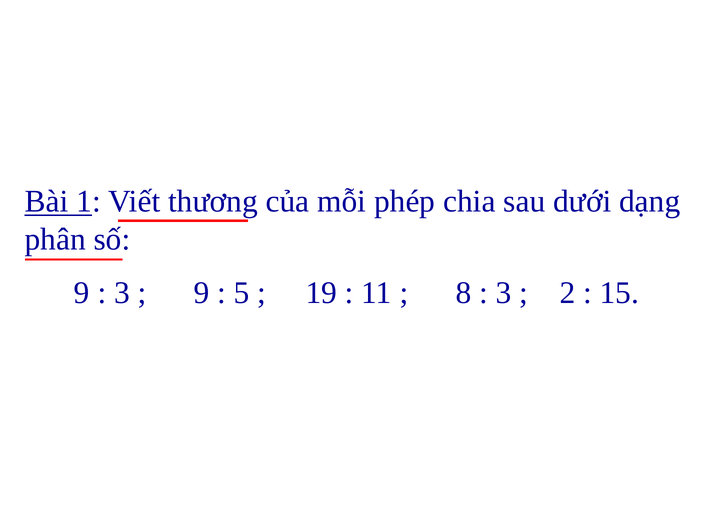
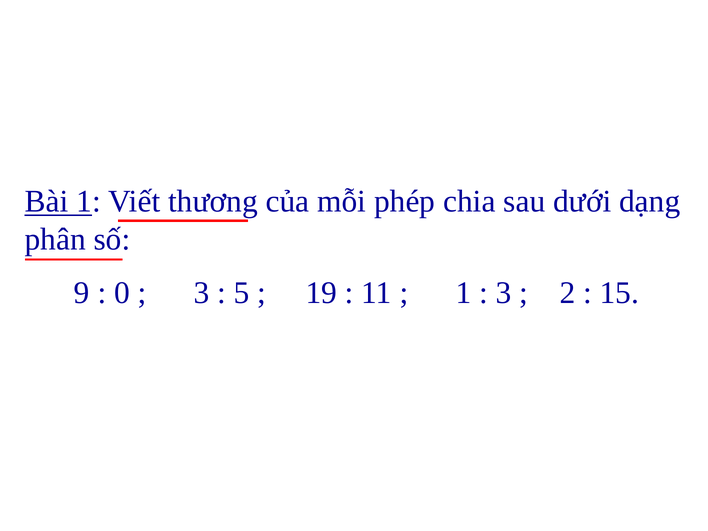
3 at (122, 293): 3 -> 0
9 at (202, 293): 9 -> 3
8 at (463, 293): 8 -> 1
